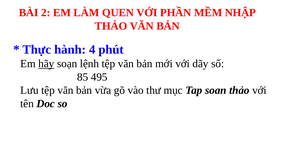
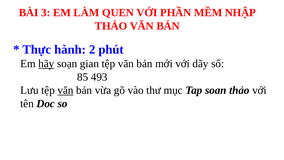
2: 2 -> 3
4: 4 -> 2
lệnh: lệnh -> gian
495: 495 -> 493
văn at (65, 90) underline: none -> present
